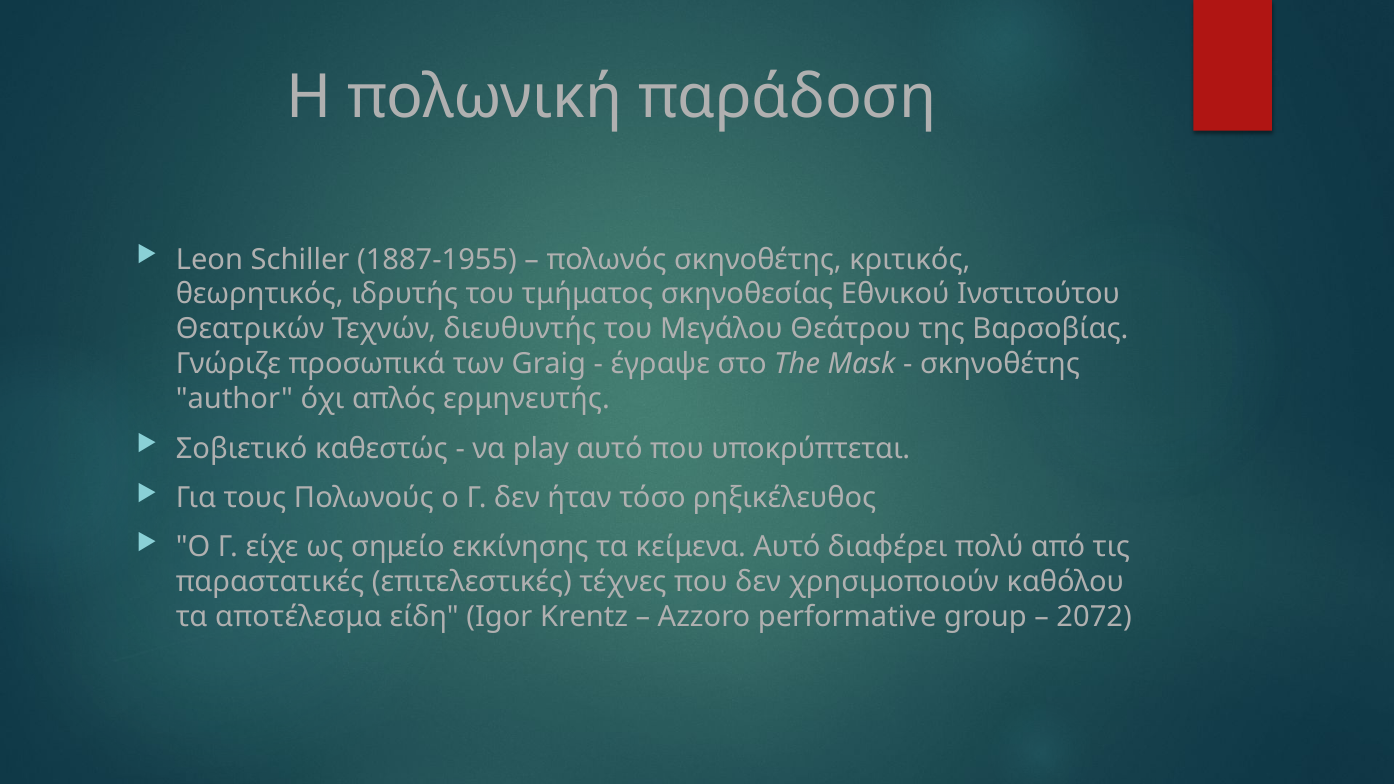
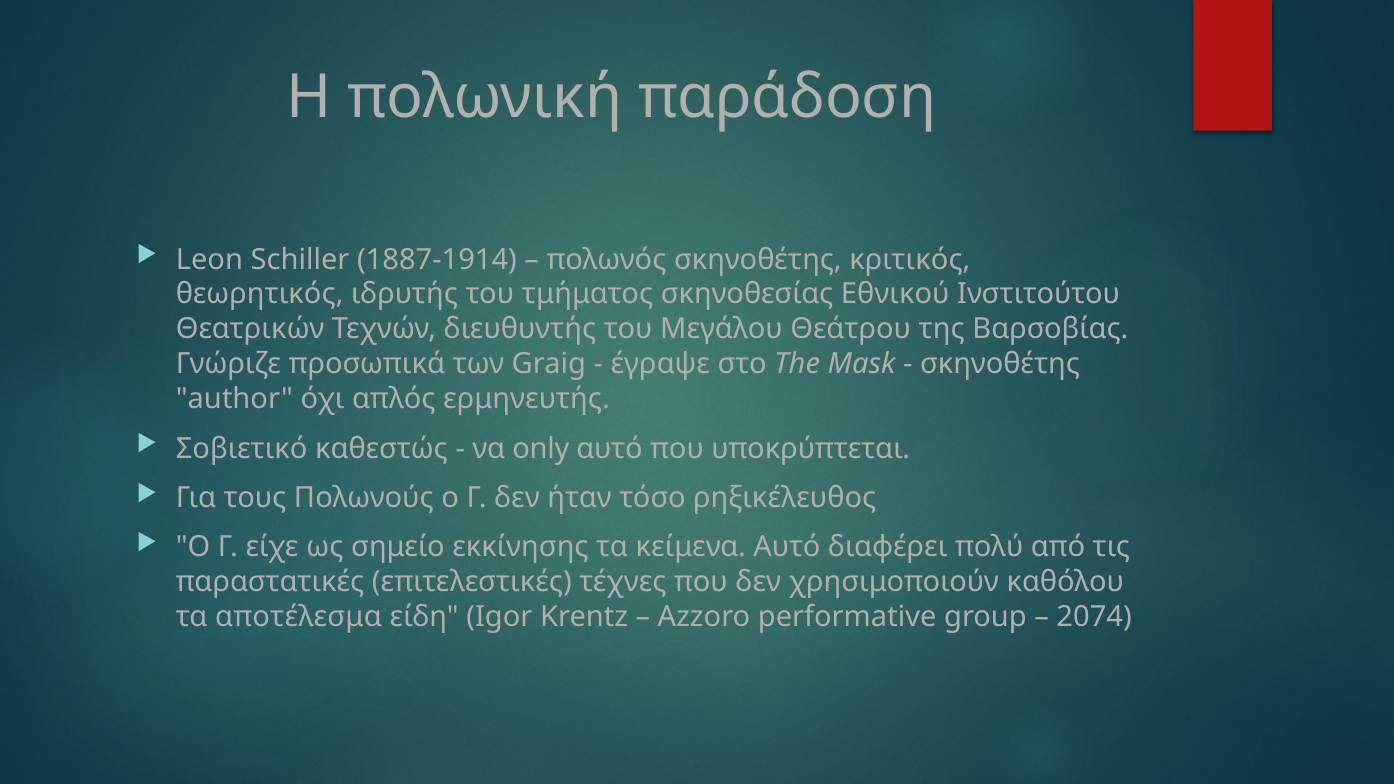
1887-1955: 1887-1955 -> 1887-1914
play: play -> only
2072: 2072 -> 2074
